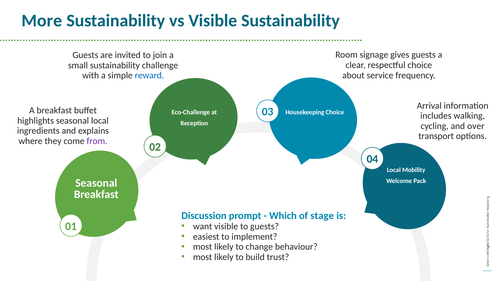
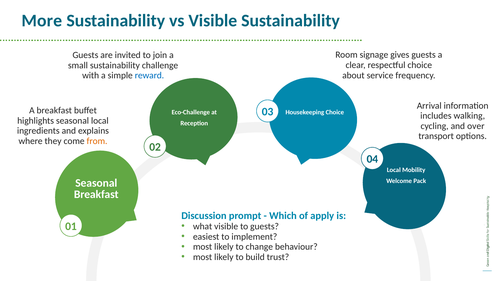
from colour: purple -> orange
stage: stage -> apply
want: want -> what
